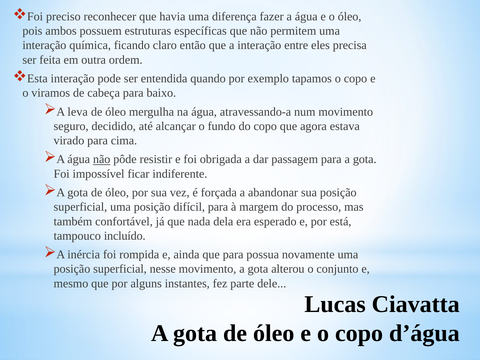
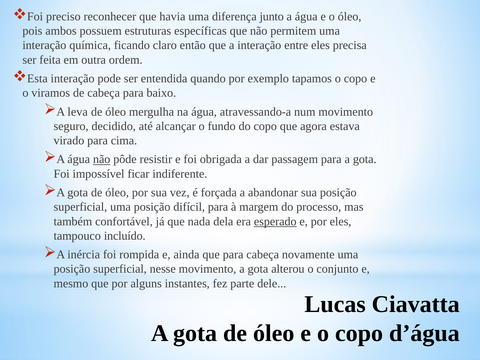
fazer: fazer -> junto
esperado underline: none -> present
por está: está -> eles
para possua: possua -> cabeça
